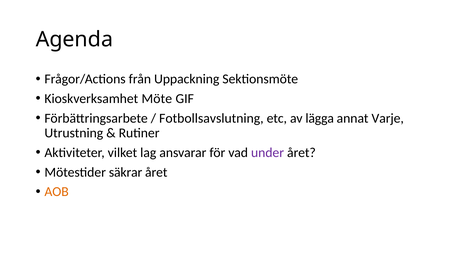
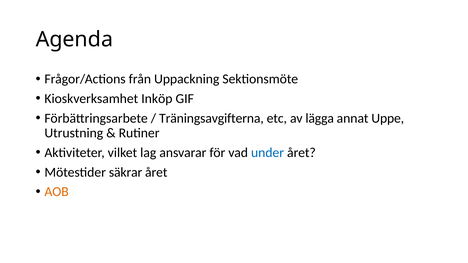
Möte: Möte -> Inköp
Fotbollsavslutning: Fotbollsavslutning -> Träningsavgifterna
Varje: Varje -> Uppe
under colour: purple -> blue
